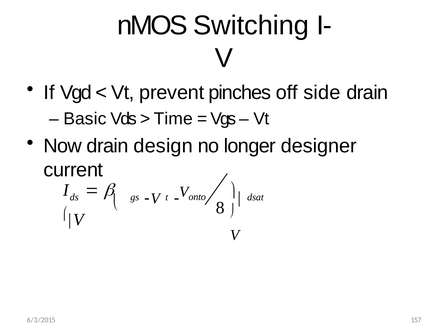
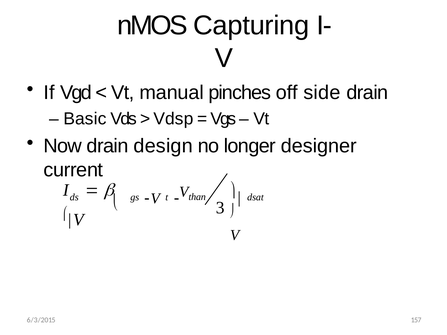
Switching: Switching -> Capturing
prevent: prevent -> manual
Time: Time -> Vdsp
onto: onto -> than
8: 8 -> 3
